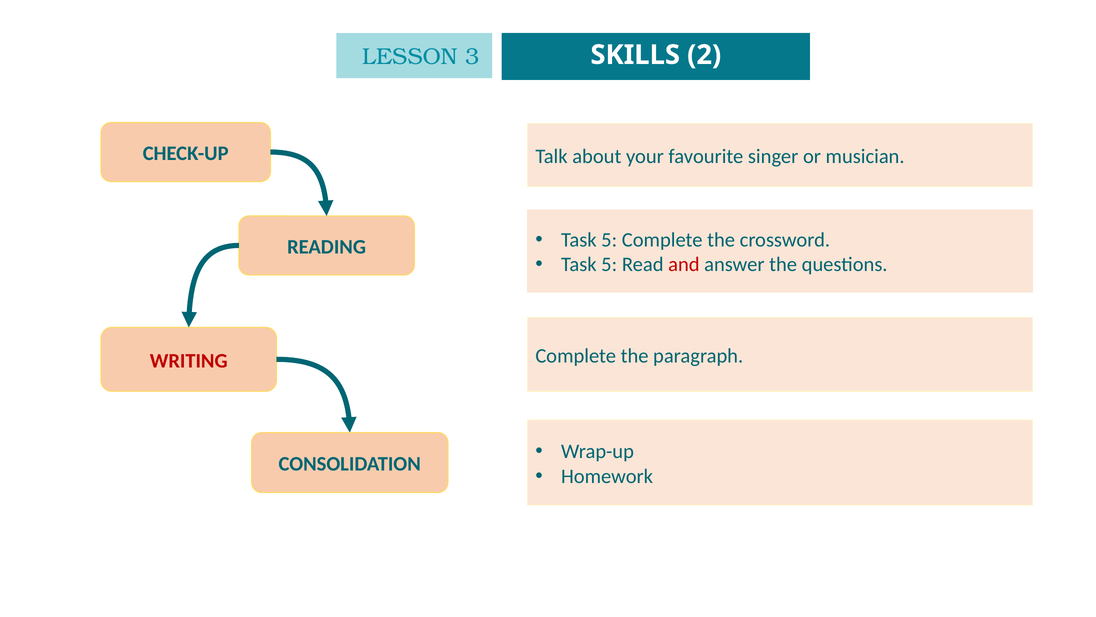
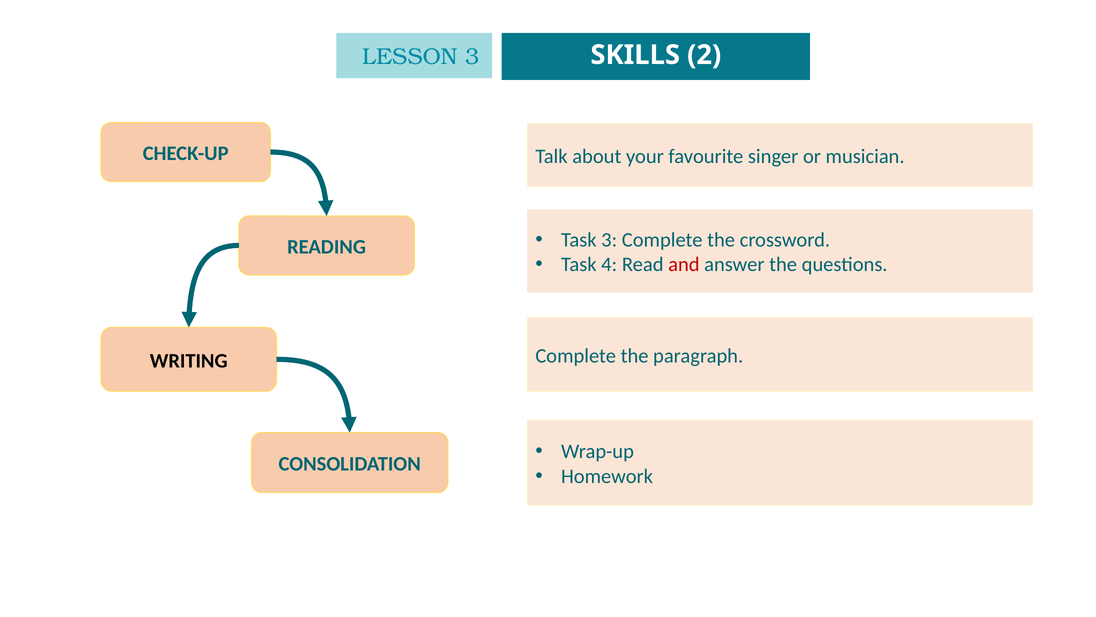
5 at (609, 240): 5 -> 3
5 at (609, 264): 5 -> 4
WRITING colour: red -> black
